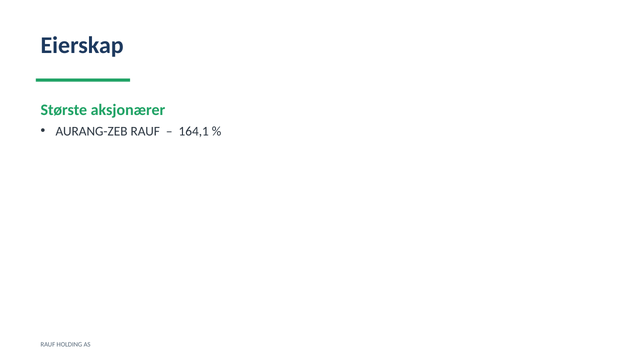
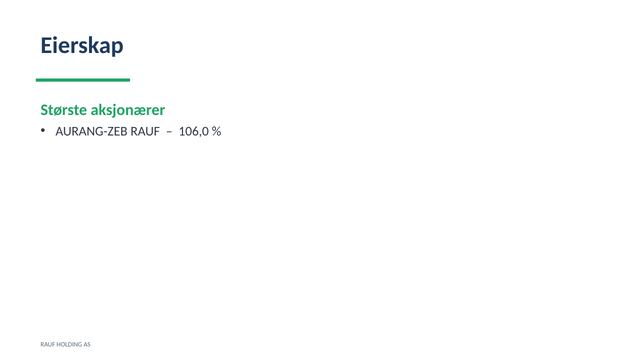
164,1: 164,1 -> 106,0
